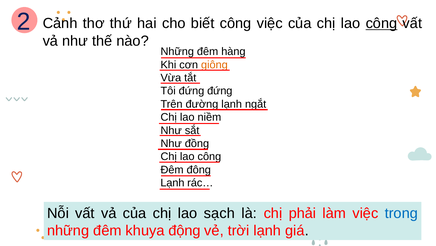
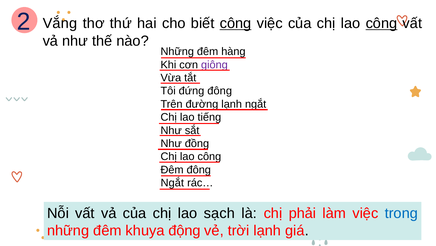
Cảnh: Cảnh -> Vắng
công at (236, 23) underline: none -> present
giông colour: orange -> purple
đứng đứng: đứng -> đông
niềm: niềm -> tiếng
Lạnh at (172, 183): Lạnh -> Ngắt
